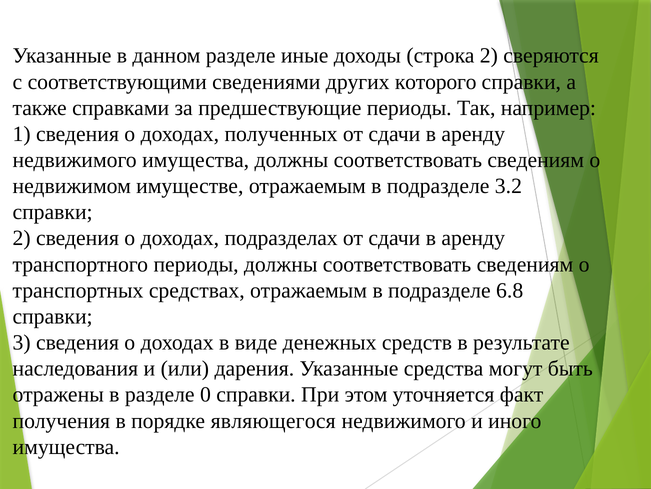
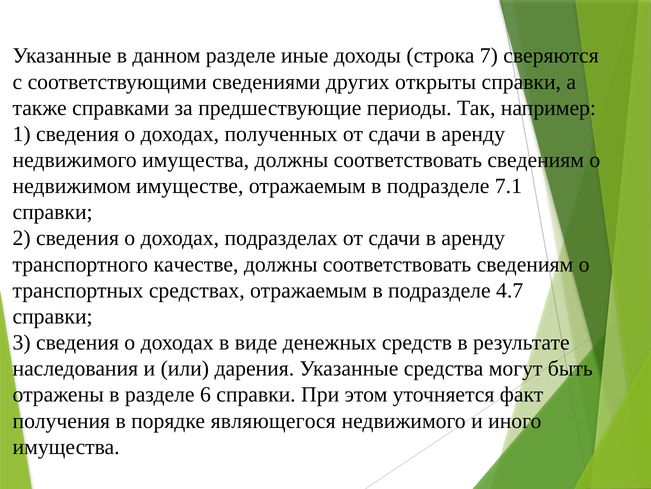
строка 2: 2 -> 7
которого: которого -> открыты
3.2: 3.2 -> 7.1
транспортного периоды: периоды -> качестве
6.8: 6.8 -> 4.7
0: 0 -> 6
